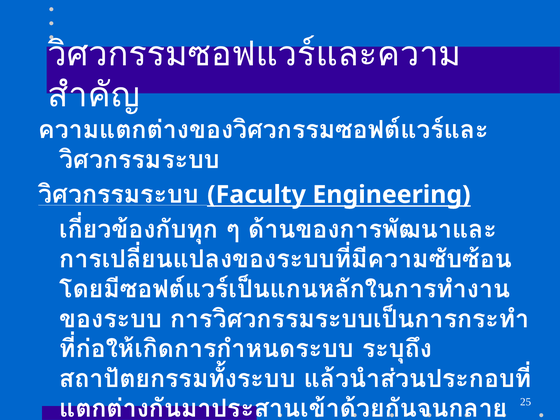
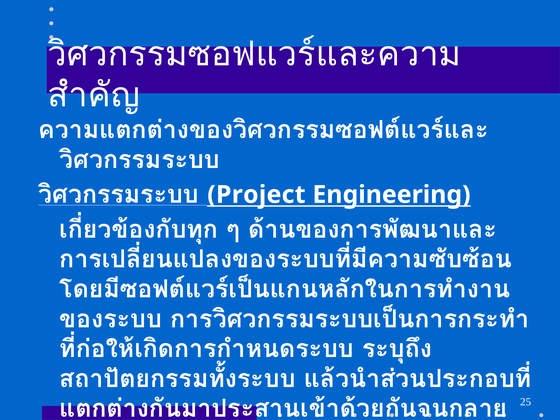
Faculty: Faculty -> Project
